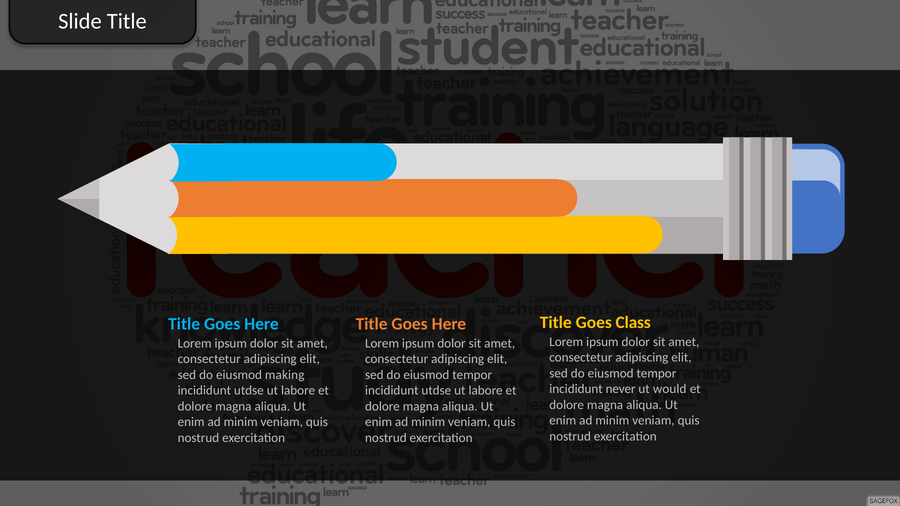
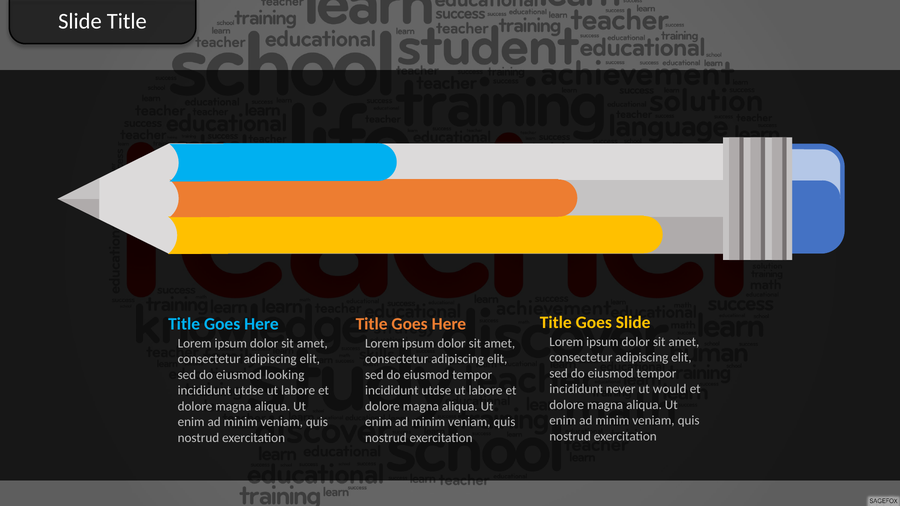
Goes Class: Class -> Slide
making: making -> looking
